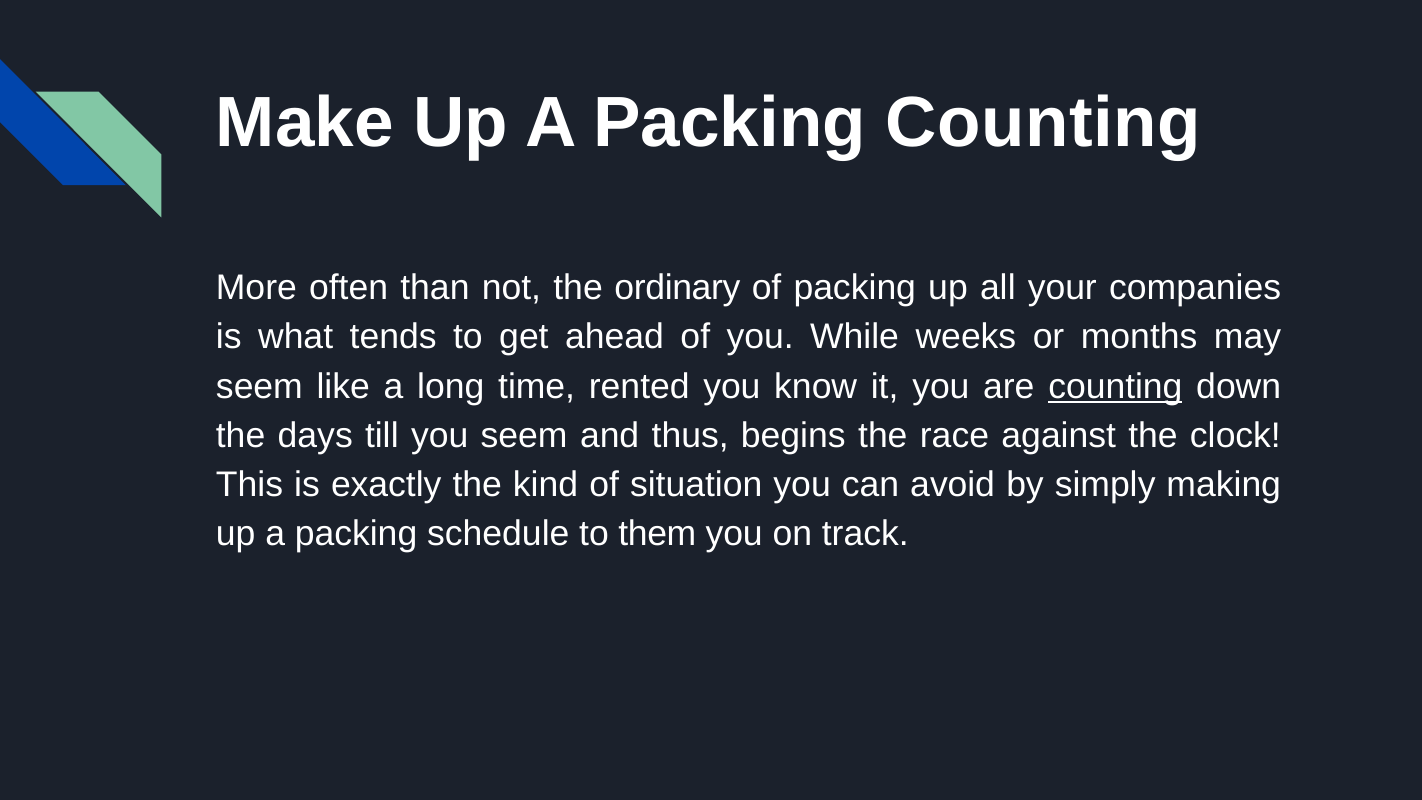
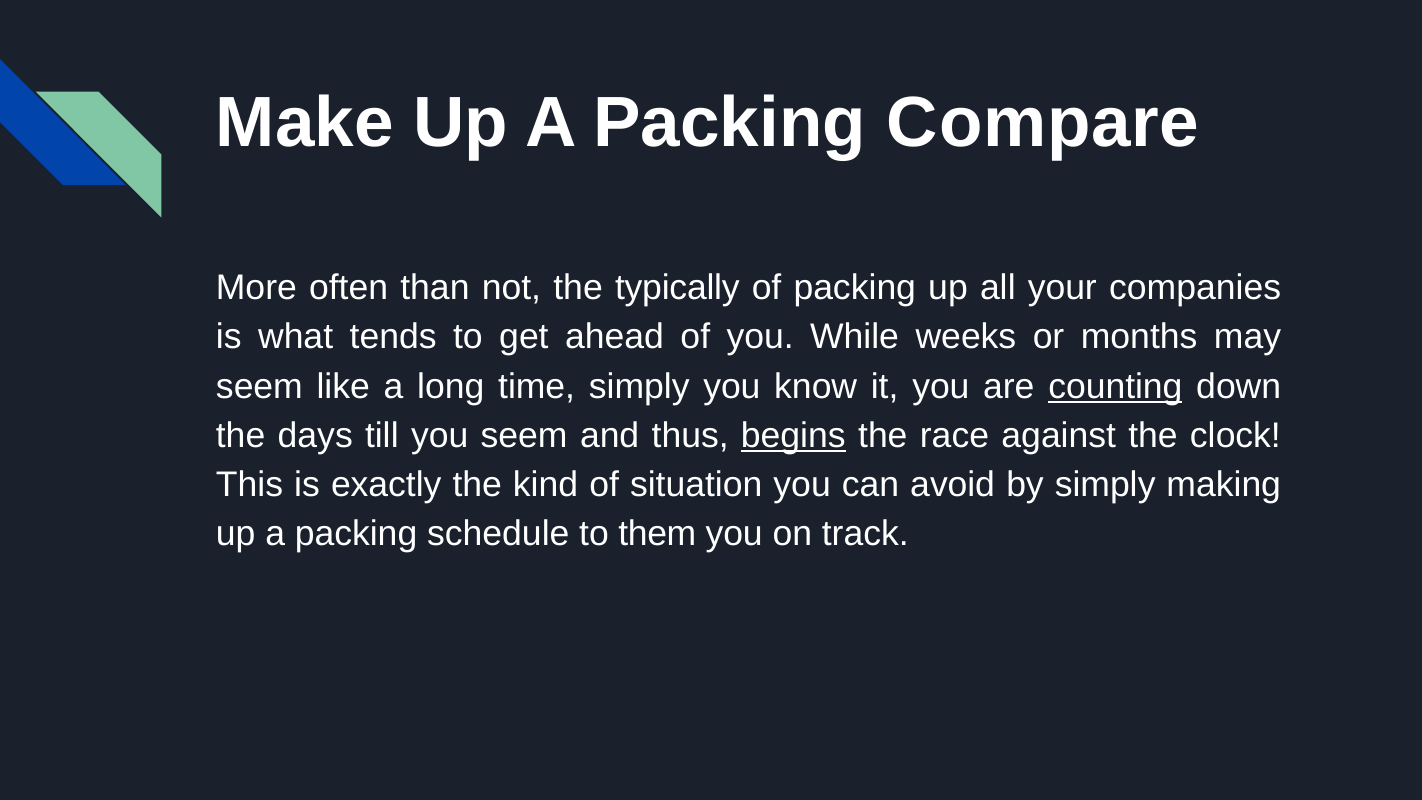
Packing Counting: Counting -> Compare
ordinary: ordinary -> typically
time rented: rented -> simply
begins underline: none -> present
